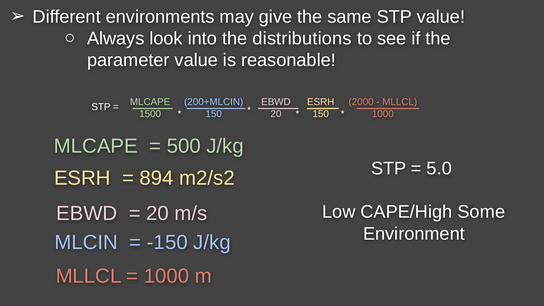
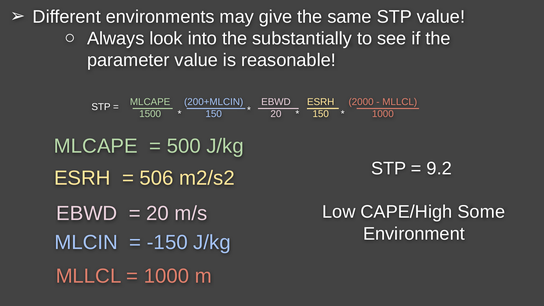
distributions: distributions -> substantially
5.0: 5.0 -> 9.2
894: 894 -> 506
